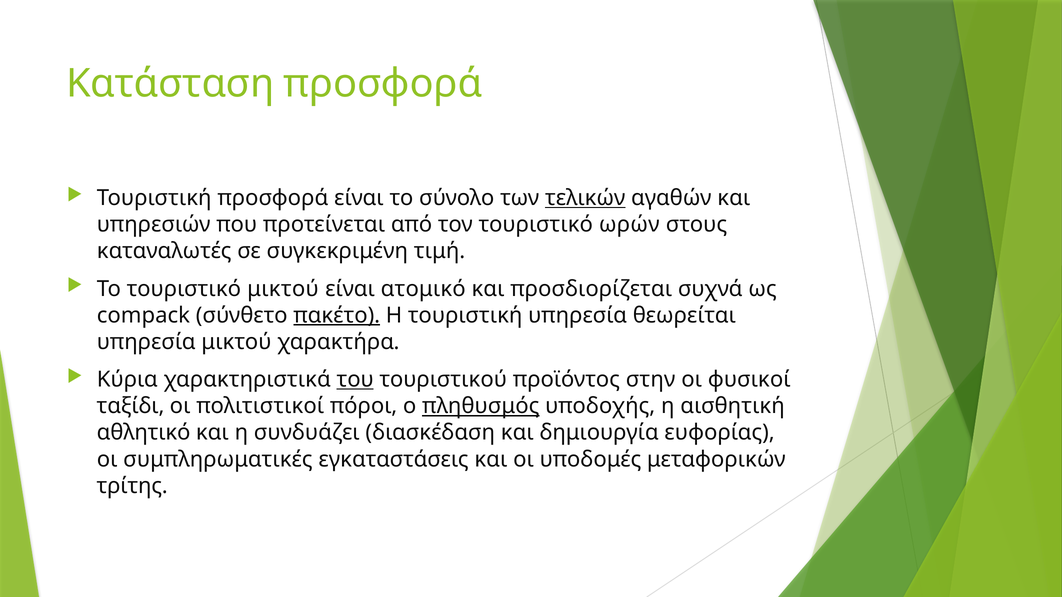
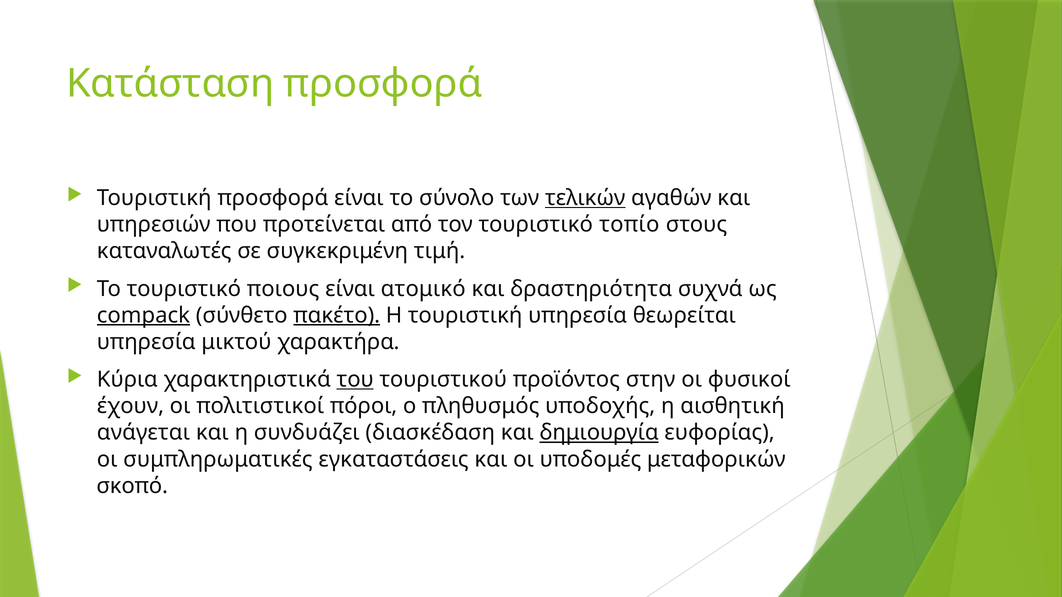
ωρών: ωρών -> τοπίο
τουριστικό μικτού: μικτού -> ποιους
προσδιορίζεται: προσδιορίζεται -> δραστηριότητα
compack underline: none -> present
ταξίδι: ταξίδι -> έχουν
πληθυσμός underline: present -> none
αθλητικό: αθλητικό -> ανάγεται
δημιουργία underline: none -> present
τρίτης: τρίτης -> σκοπό
